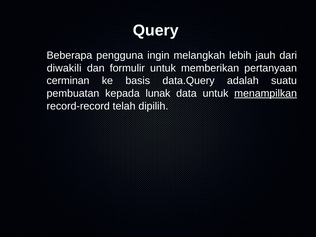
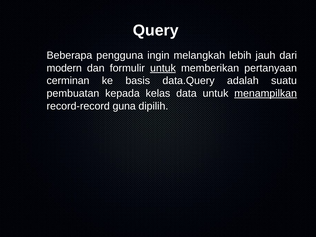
diwakili: diwakili -> modern
untuk at (163, 68) underline: none -> present
lunak: lunak -> kelas
telah: telah -> guna
